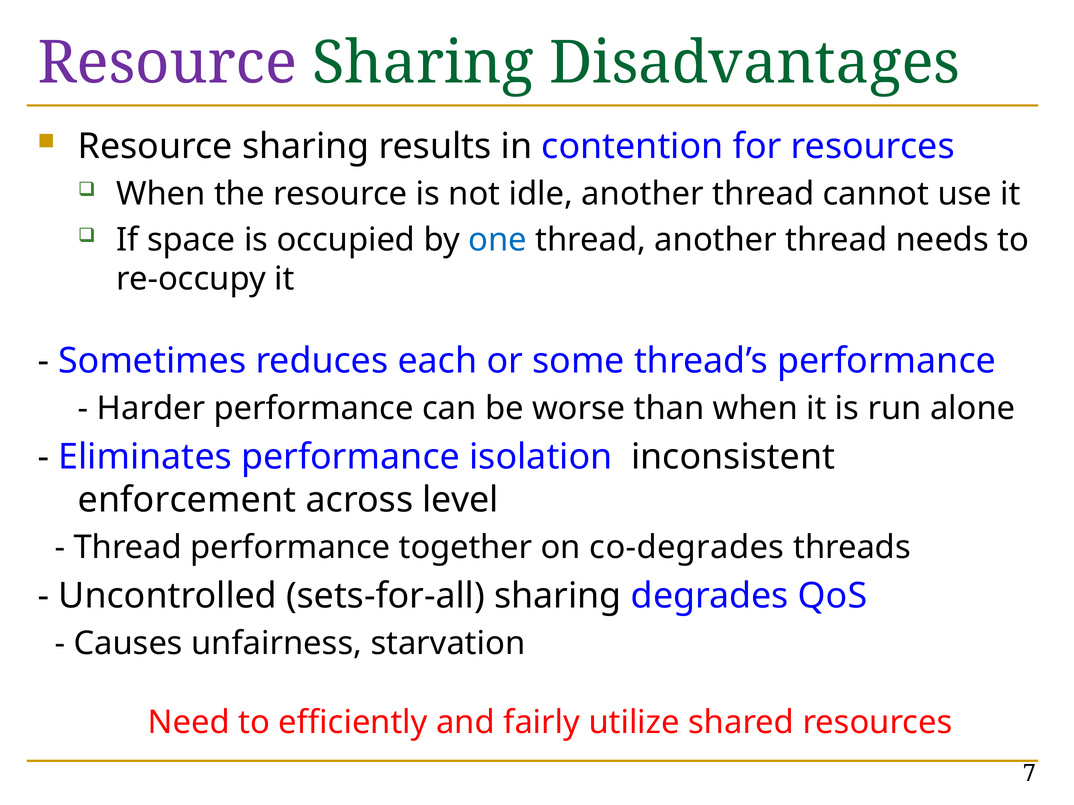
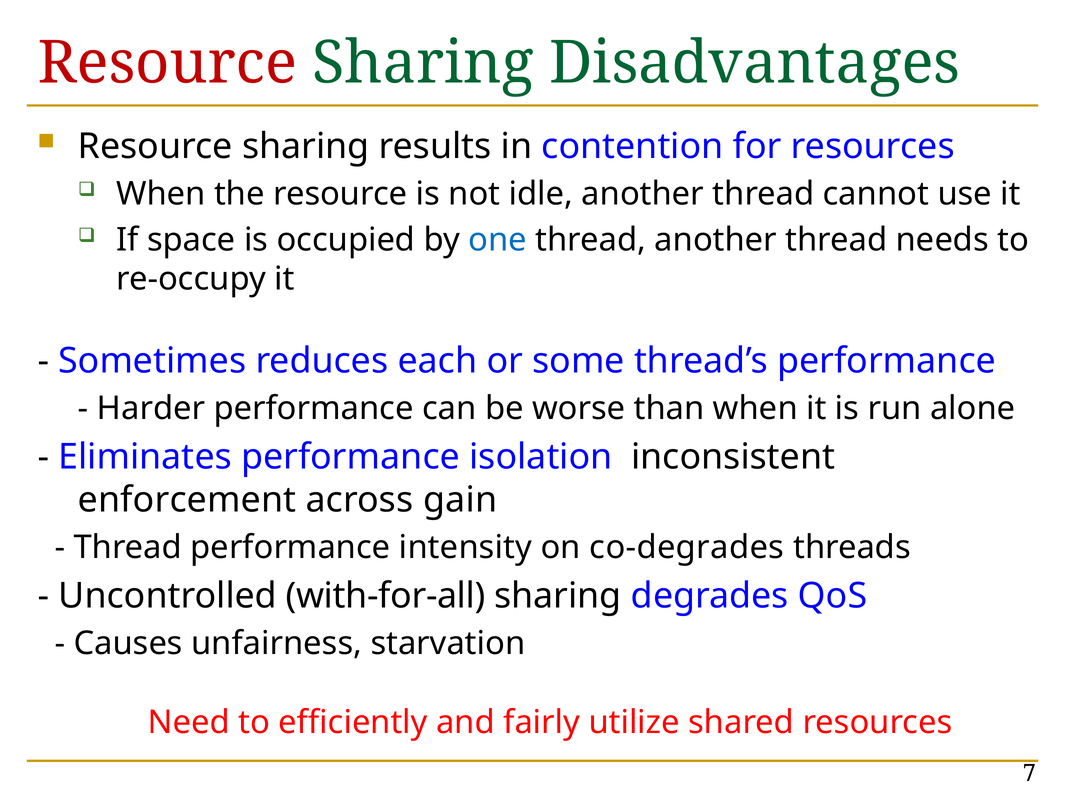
Resource at (167, 63) colour: purple -> red
level: level -> gain
together: together -> intensity
sets-for-all: sets-for-all -> with-for-all
